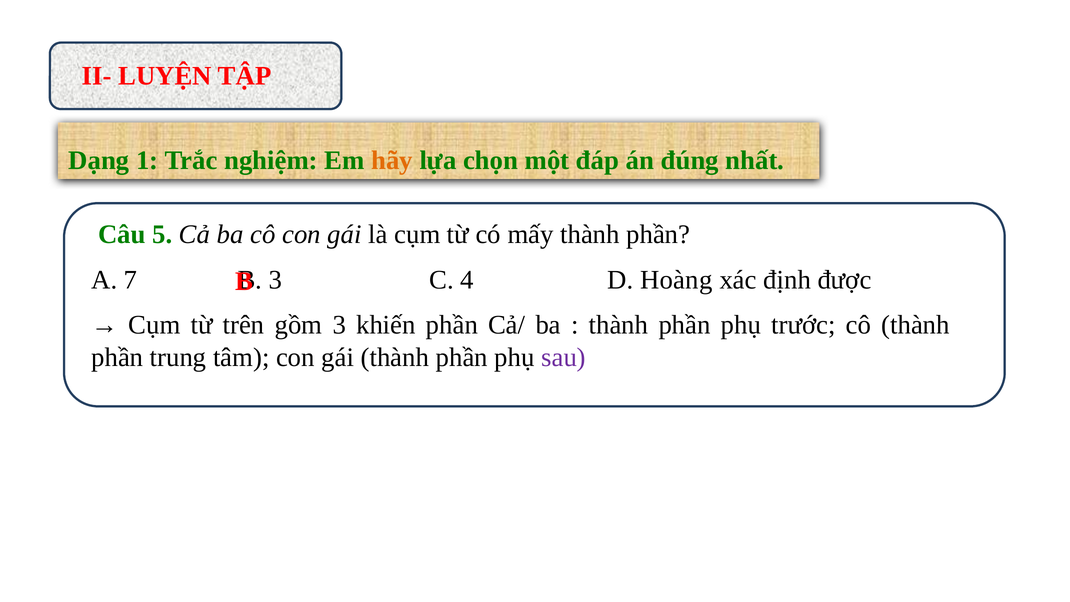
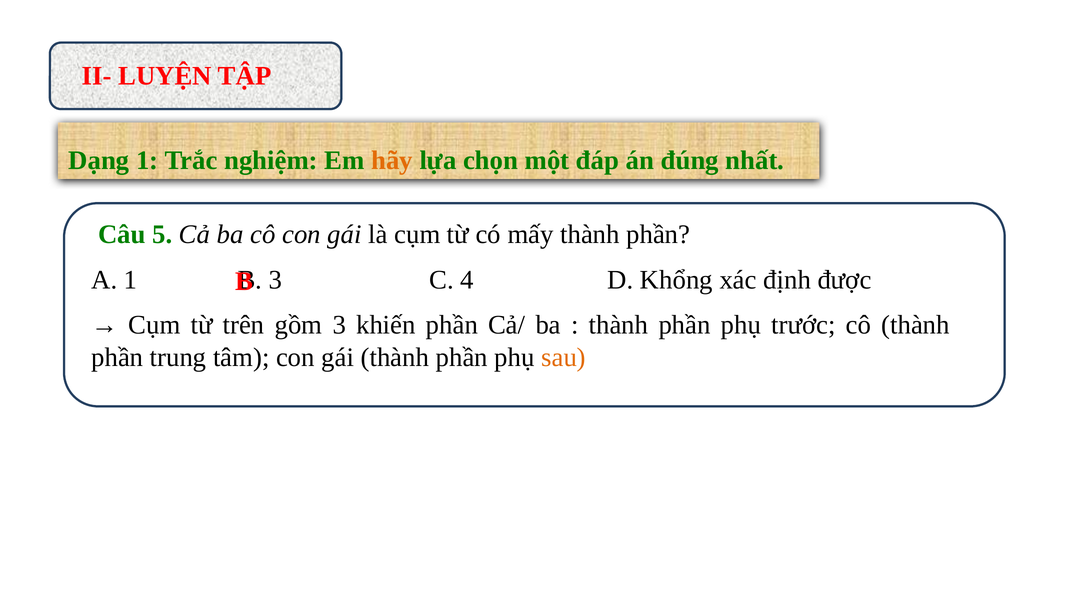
A 7: 7 -> 1
Hoàng: Hoàng -> Khổng
sau colour: purple -> orange
